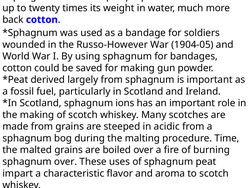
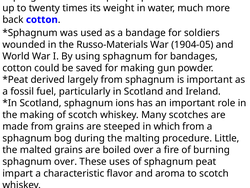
Russo-However: Russo-However -> Russo-Materials
acidic: acidic -> which
Time: Time -> Little
